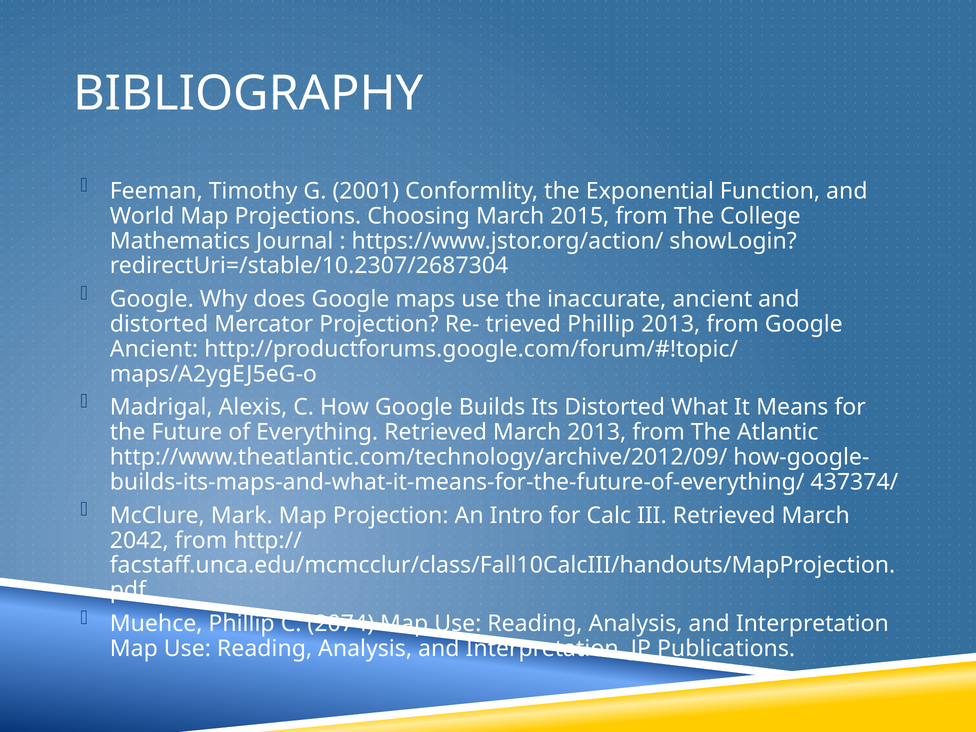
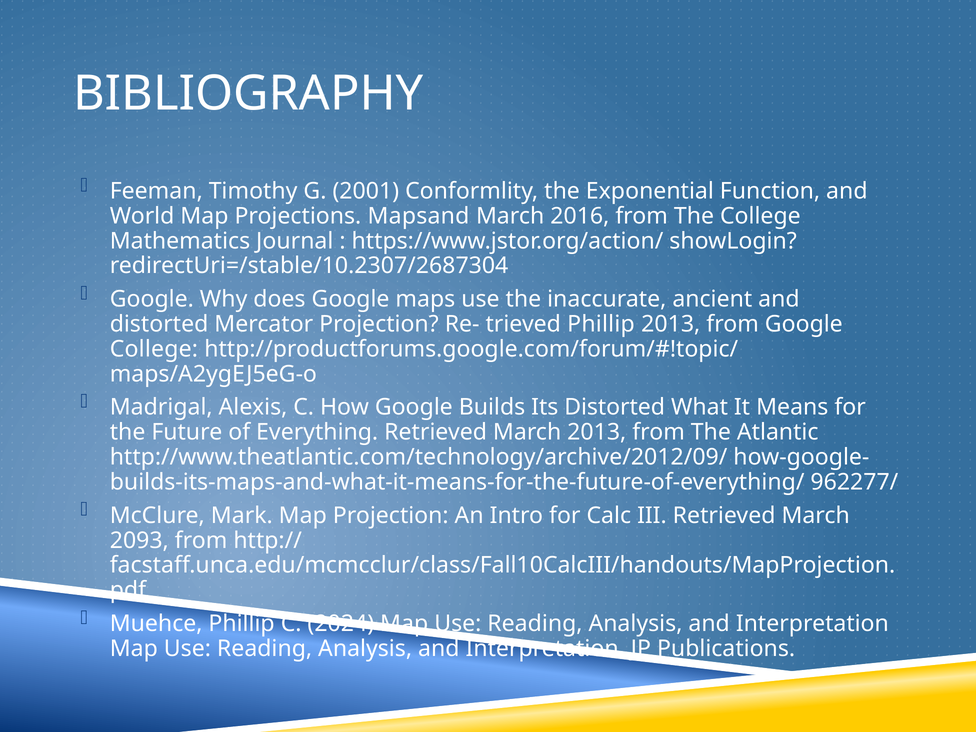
Choosing: Choosing -> Mapsand
2015: 2015 -> 2016
Ancient at (154, 349): Ancient -> College
437374/: 437374/ -> 962277/
2042: 2042 -> 2093
2074: 2074 -> 2024
